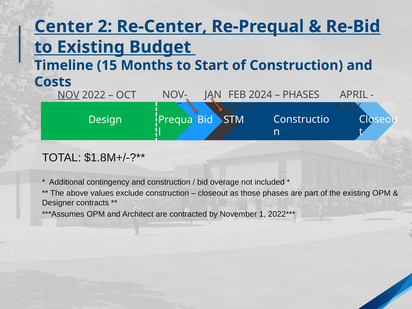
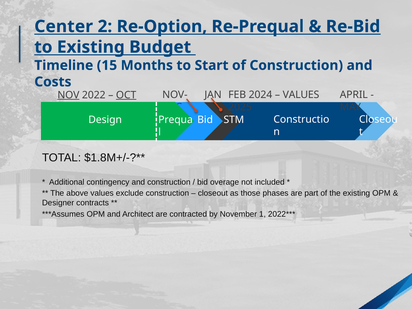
Re-Center: Re-Center -> Re-Option
PHASES at (301, 95): PHASES -> VALUES
OCT underline: none -> present
